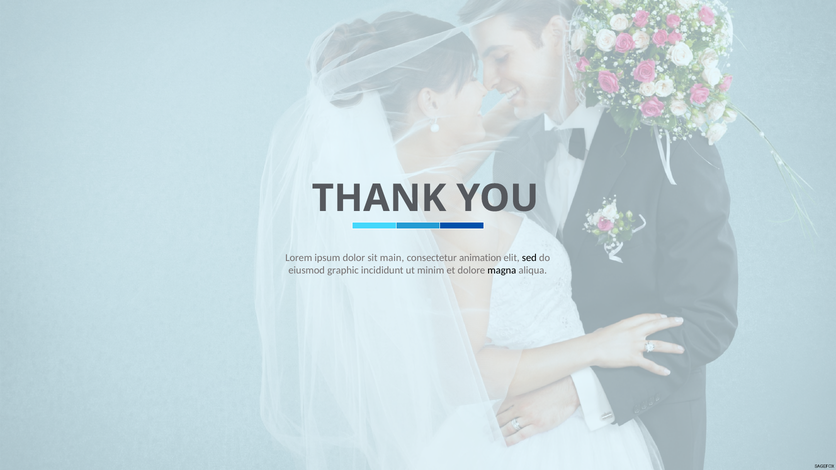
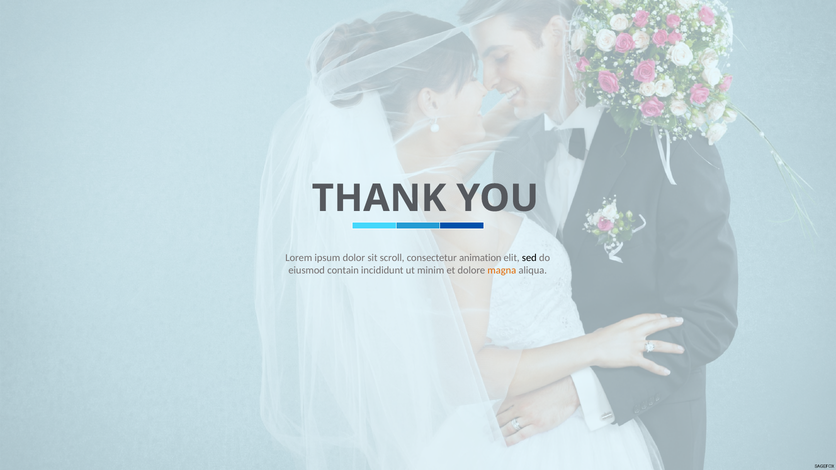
main: main -> scroll
graphic: graphic -> contain
magna colour: black -> orange
